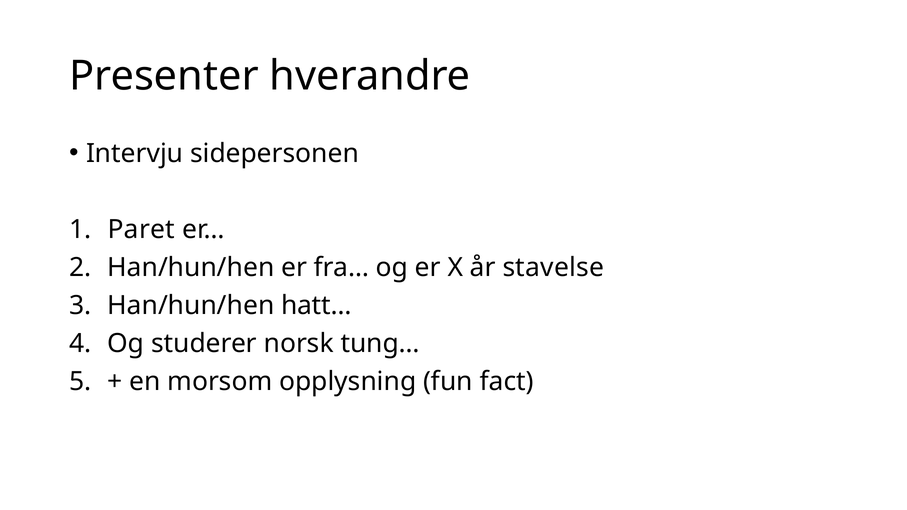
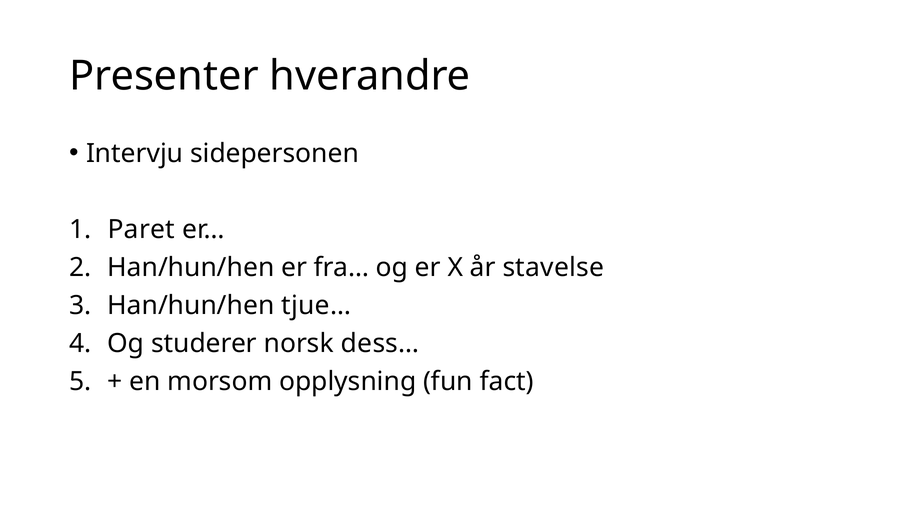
hatt…: hatt… -> tjue…
tung…: tung… -> dess…
